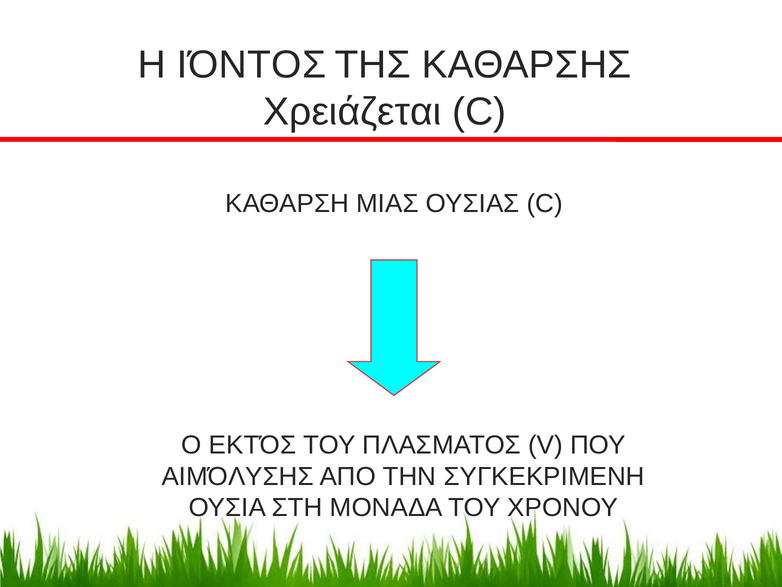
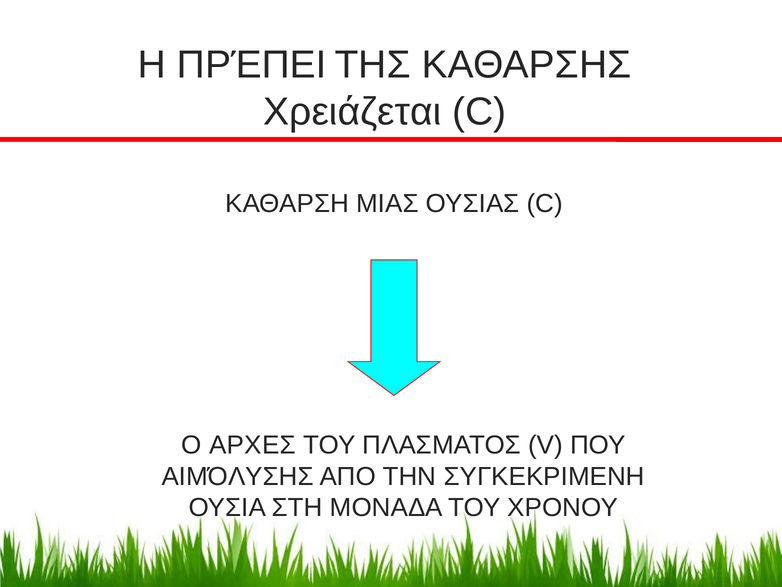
ΙΌΝΤΟΣ: ΙΌΝΤΟΣ -> ΠΡΈΠΕΙ
ΕΚΤΌΣ: ΕΚΤΌΣ -> ΑΡΧΕΣ
